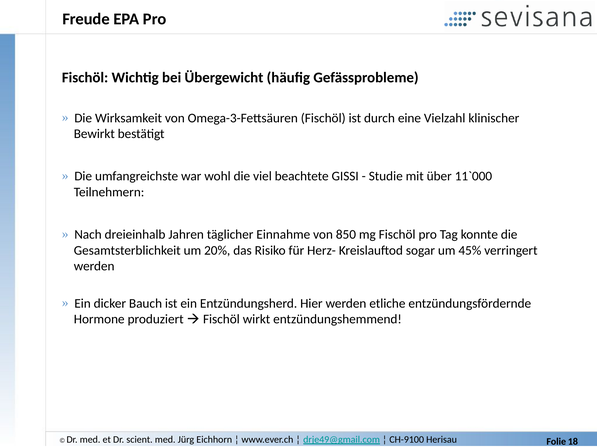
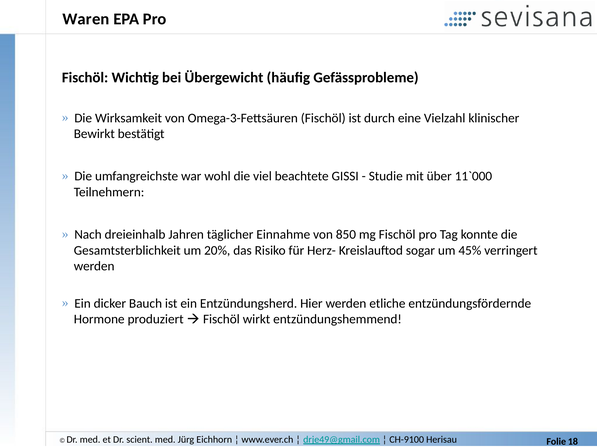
Freude: Freude -> Waren
